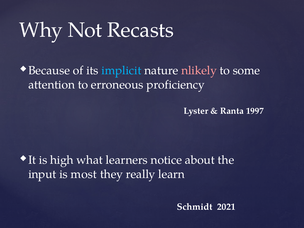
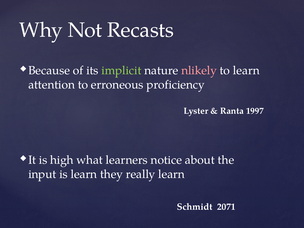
implicit colour: light blue -> light green
to some: some -> learn
is most: most -> learn
2021: 2021 -> 2071
